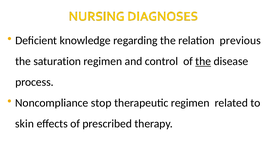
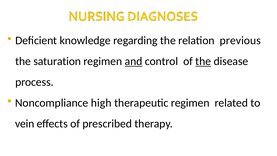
and underline: none -> present
stop: stop -> high
skin: skin -> vein
